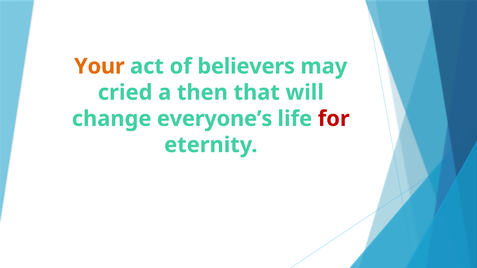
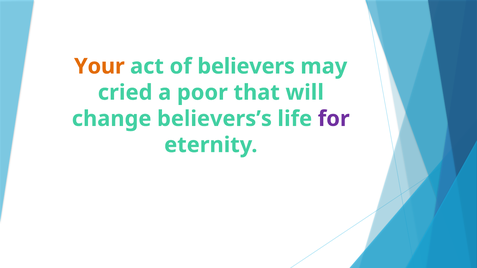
then: then -> poor
everyone’s: everyone’s -> believers’s
for colour: red -> purple
